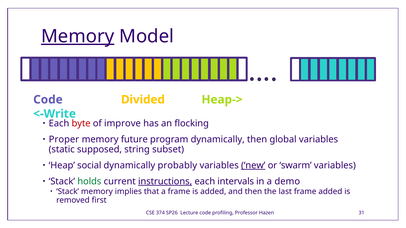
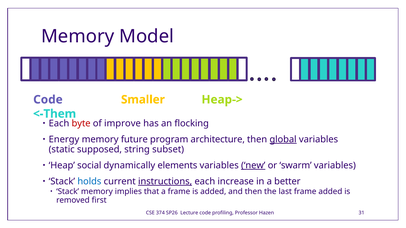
Memory at (78, 36) underline: present -> none
Divided: Divided -> Smaller
<-Write: <-Write -> <-Them
Proper: Proper -> Energy
program dynamically: dynamically -> architecture
global underline: none -> present
probably: probably -> elements
holds colour: green -> blue
intervals: intervals -> increase
demo: demo -> better
